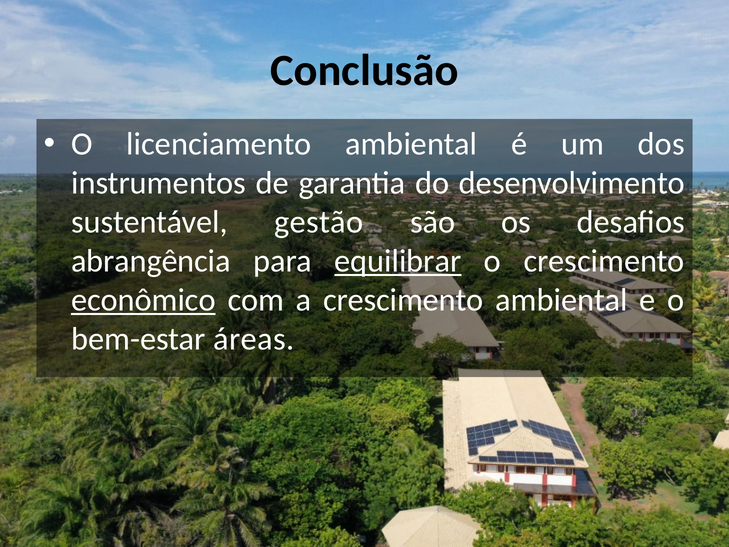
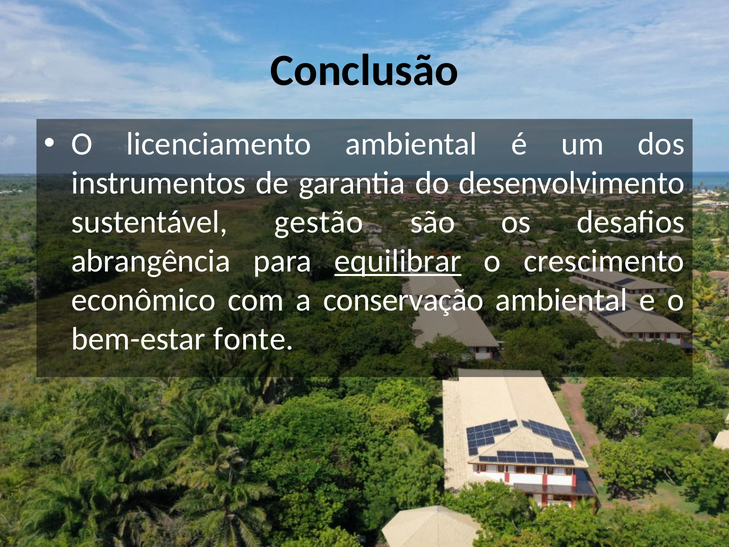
econômico underline: present -> none
a crescimento: crescimento -> conservação
áreas: áreas -> fonte
